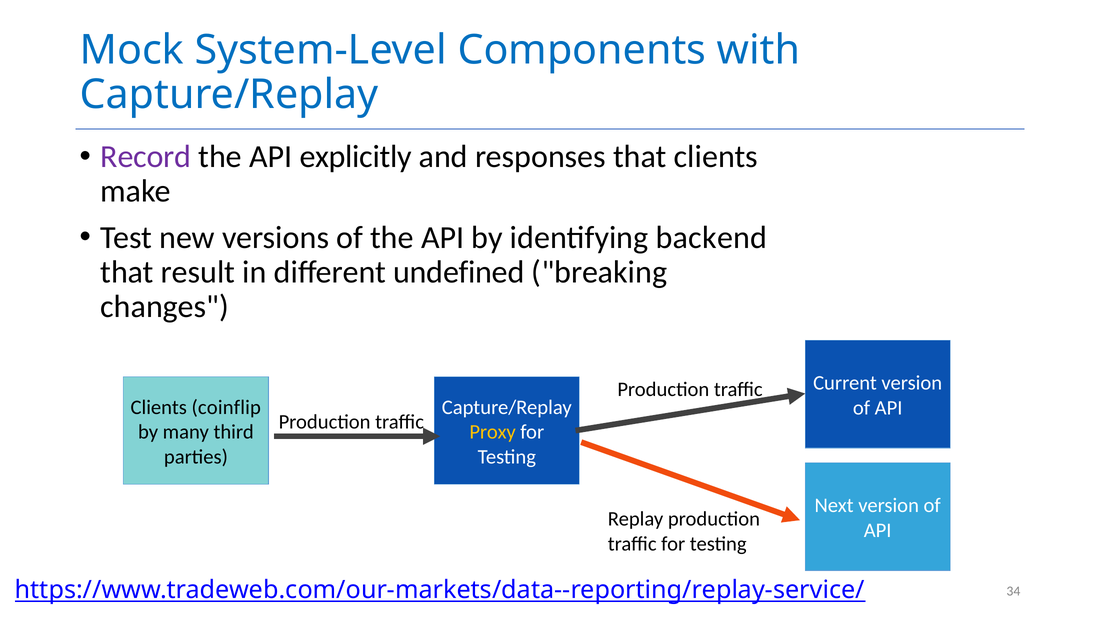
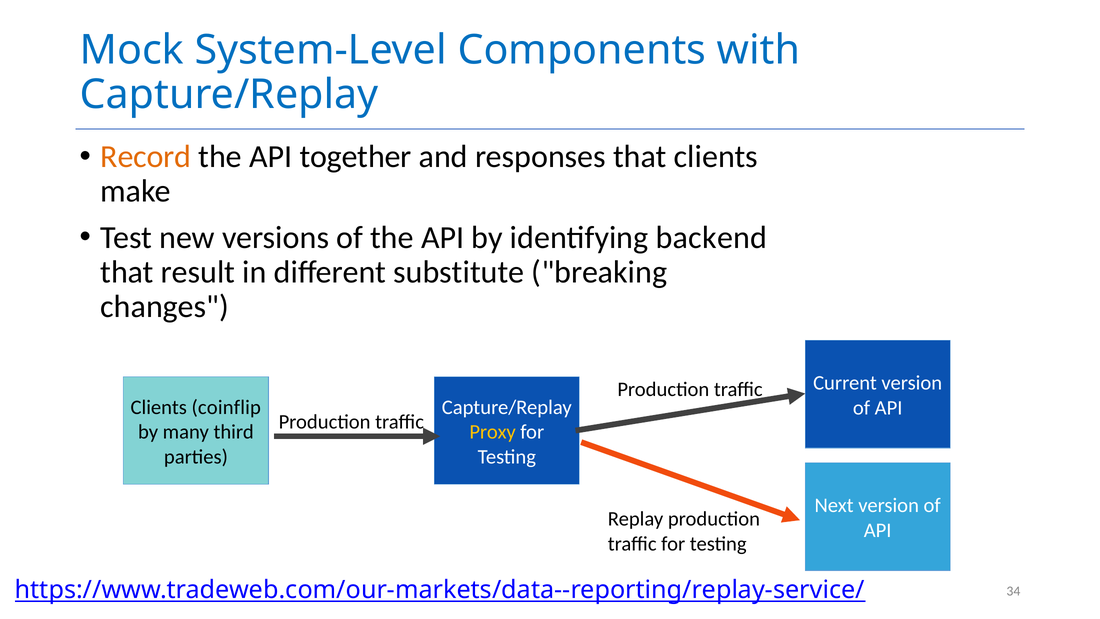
Record colour: purple -> orange
explicitly: explicitly -> together
undefined: undefined -> substitute
